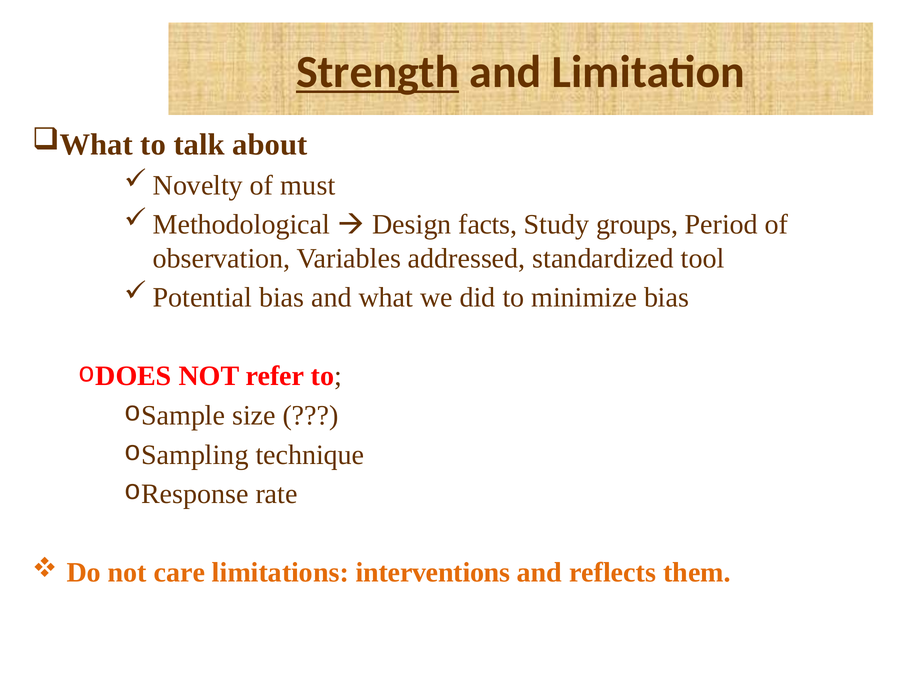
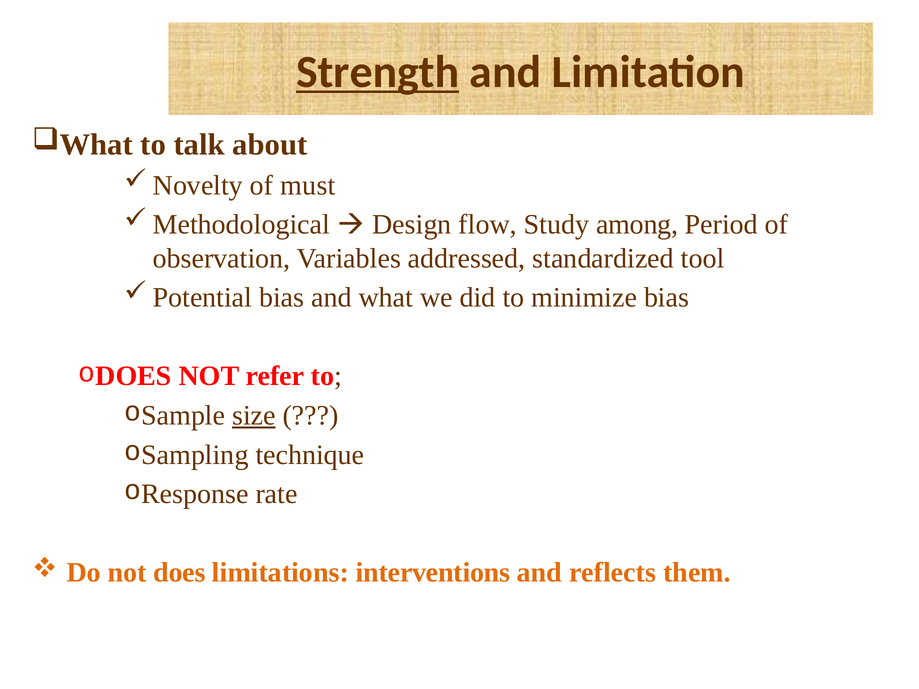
facts: facts -> flow
groups: groups -> among
size underline: none -> present
care: care -> does
